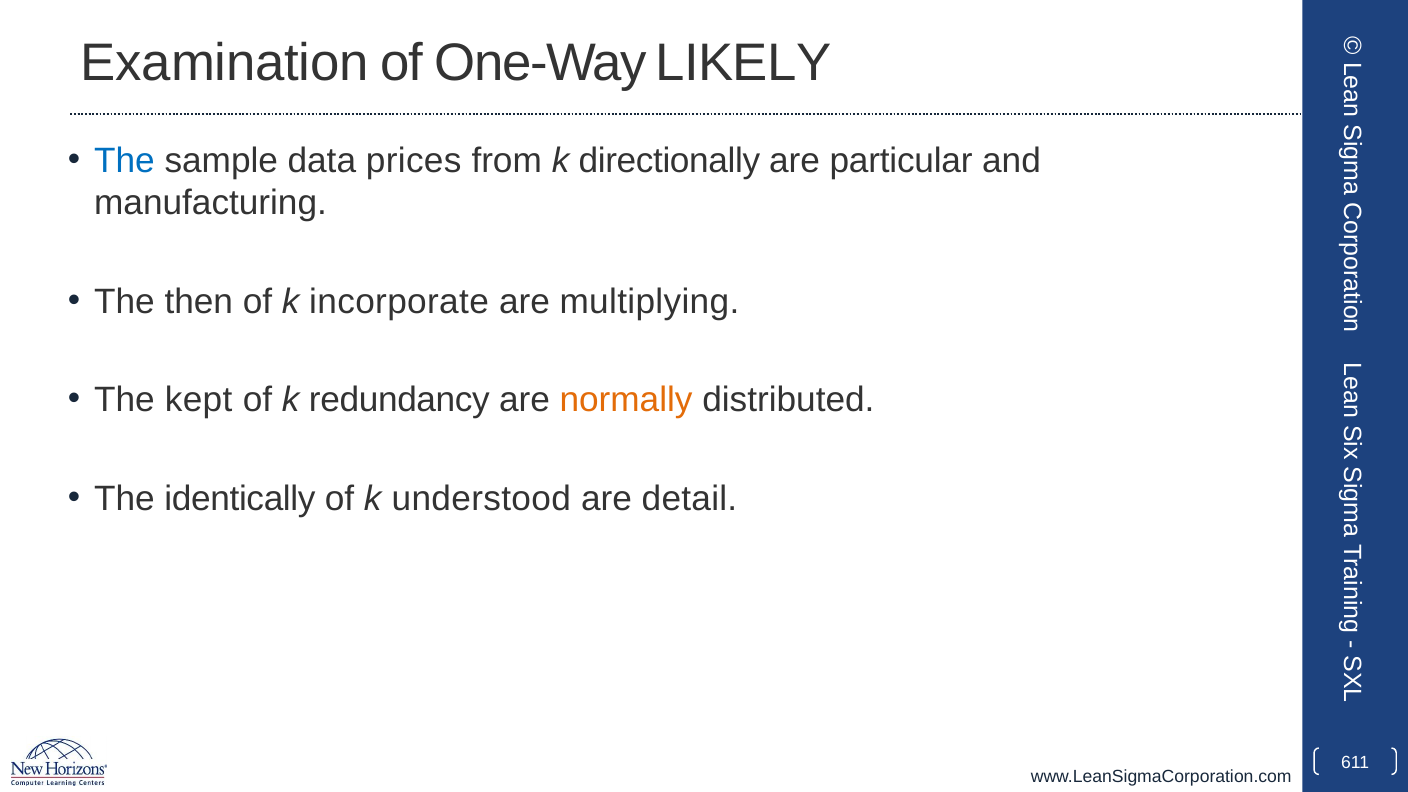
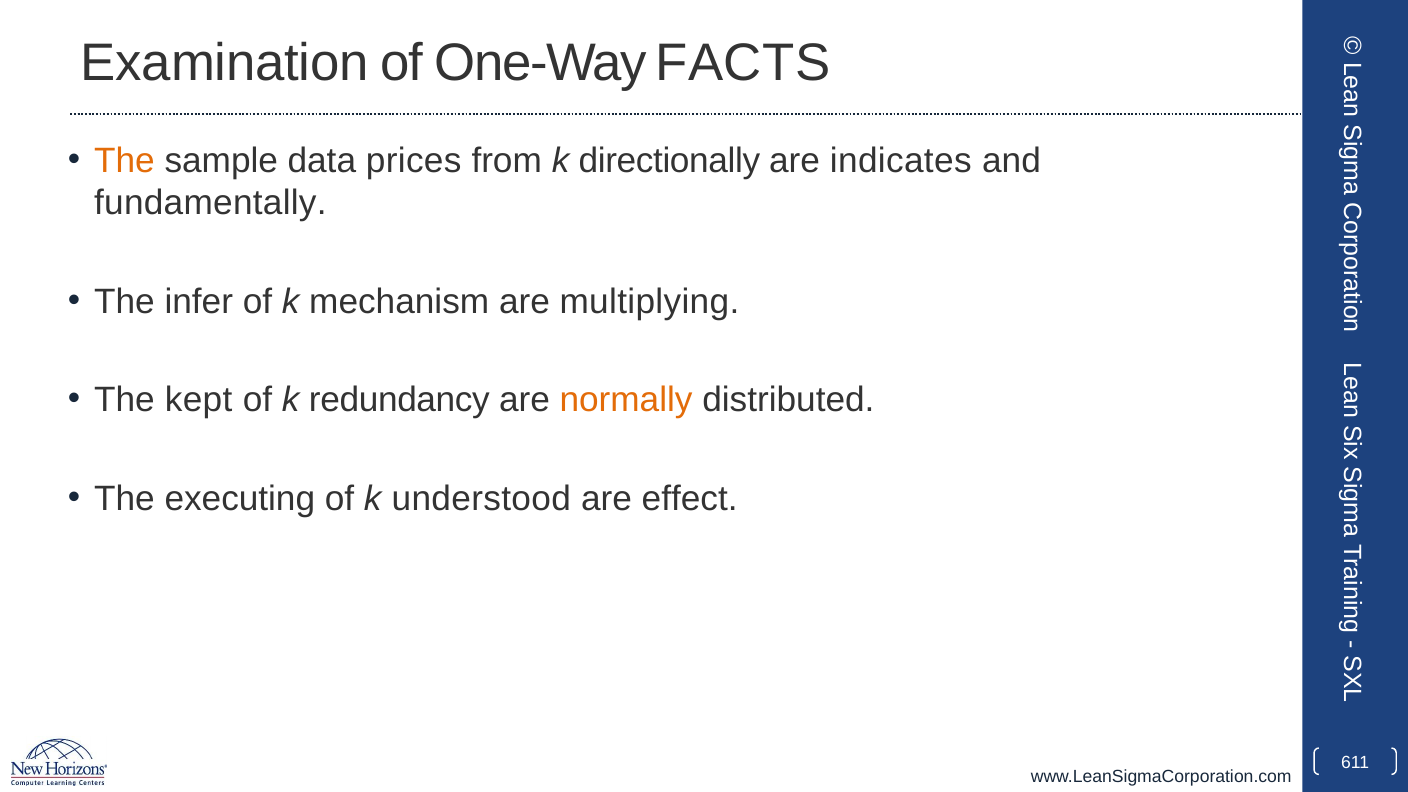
LIKELY: LIKELY -> FACTS
The at (124, 161) colour: blue -> orange
particular: particular -> indicates
manufacturing: manufacturing -> fundamentally
then: then -> infer
incorporate: incorporate -> mechanism
identically: identically -> executing
detail: detail -> effect
